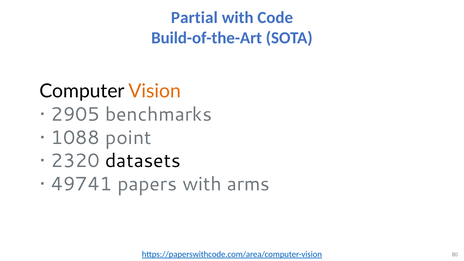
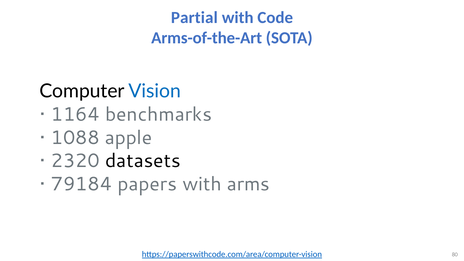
Build-of-the-Art: Build-of-the-Art -> Arms-of-the-Art
Vision colour: orange -> blue
2905: 2905 -> 1164
point: point -> apple
49741: 49741 -> 79184
